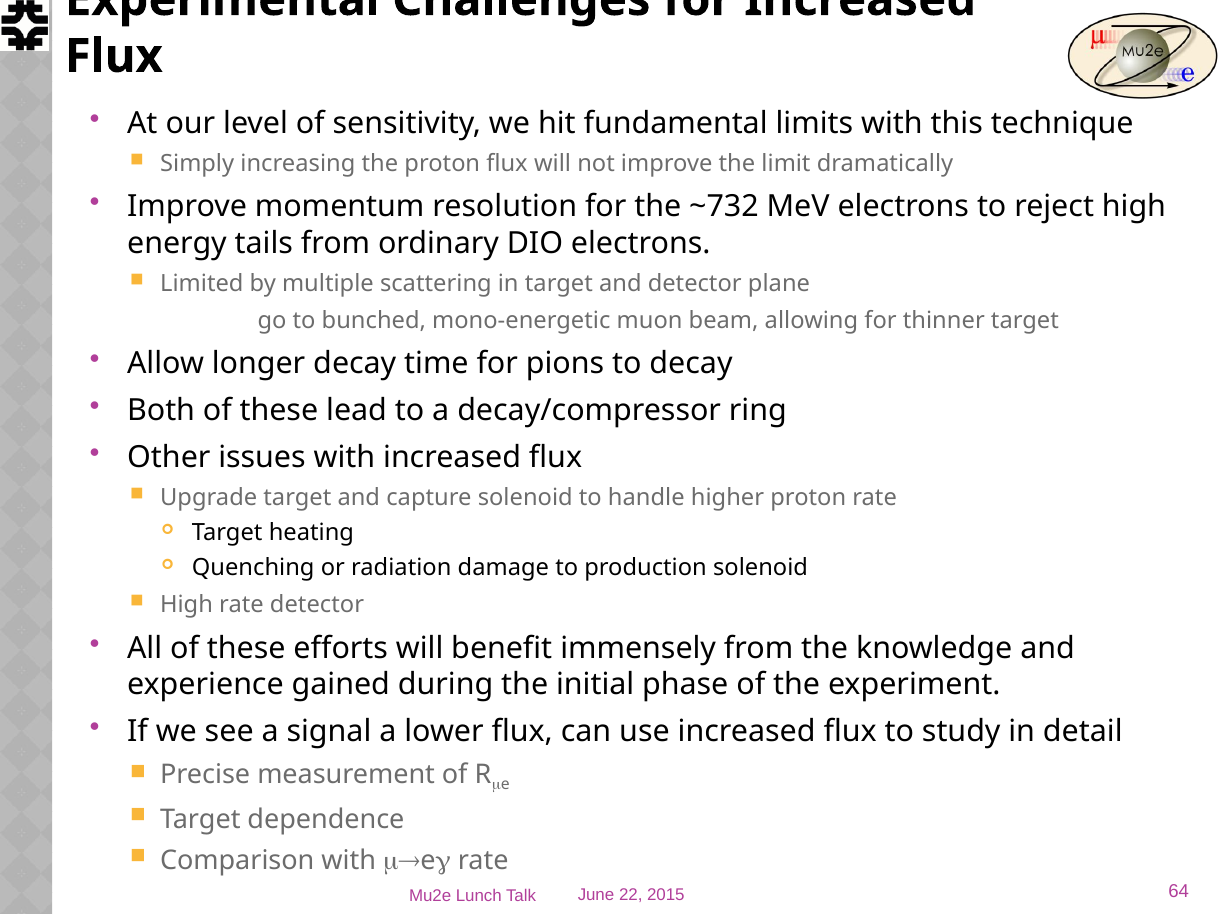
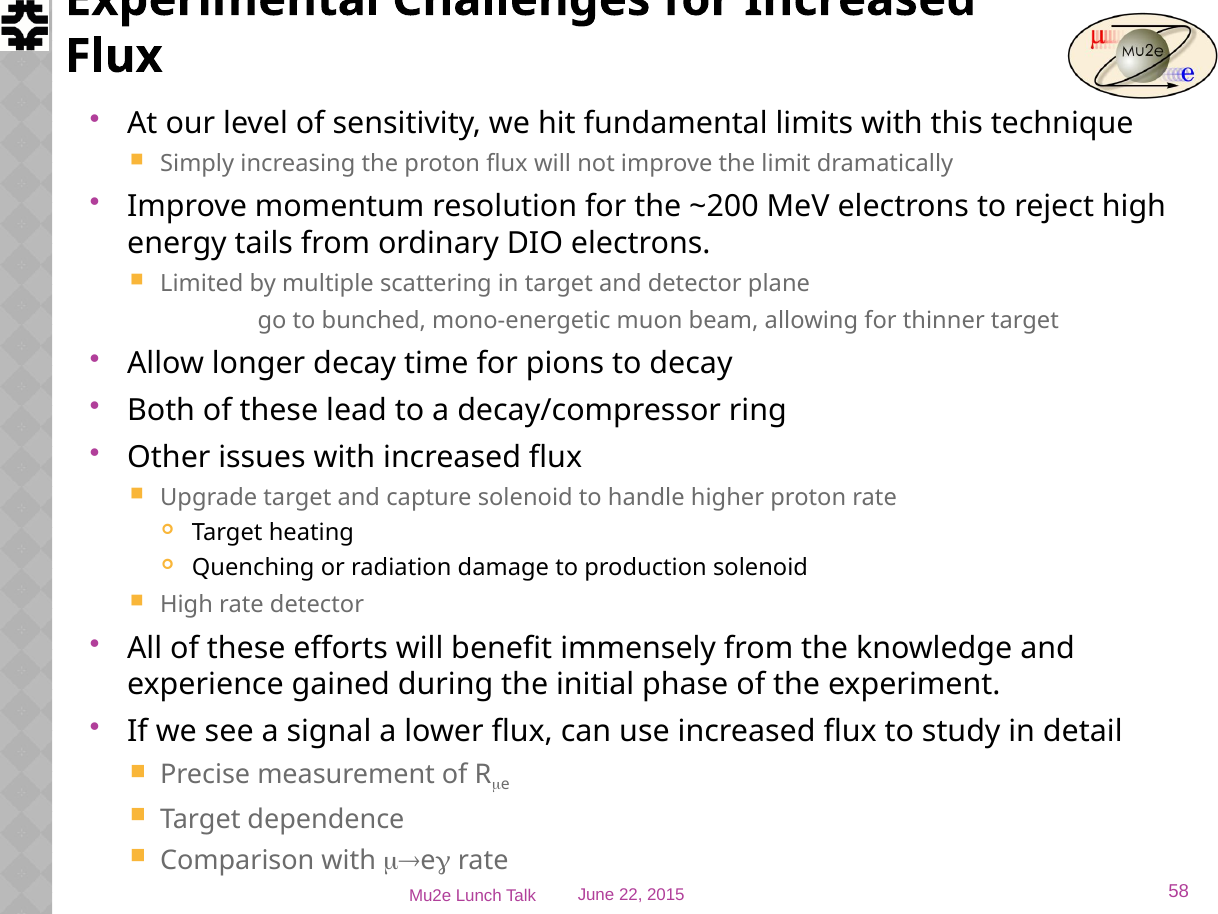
~732: ~732 -> ~200
64: 64 -> 58
